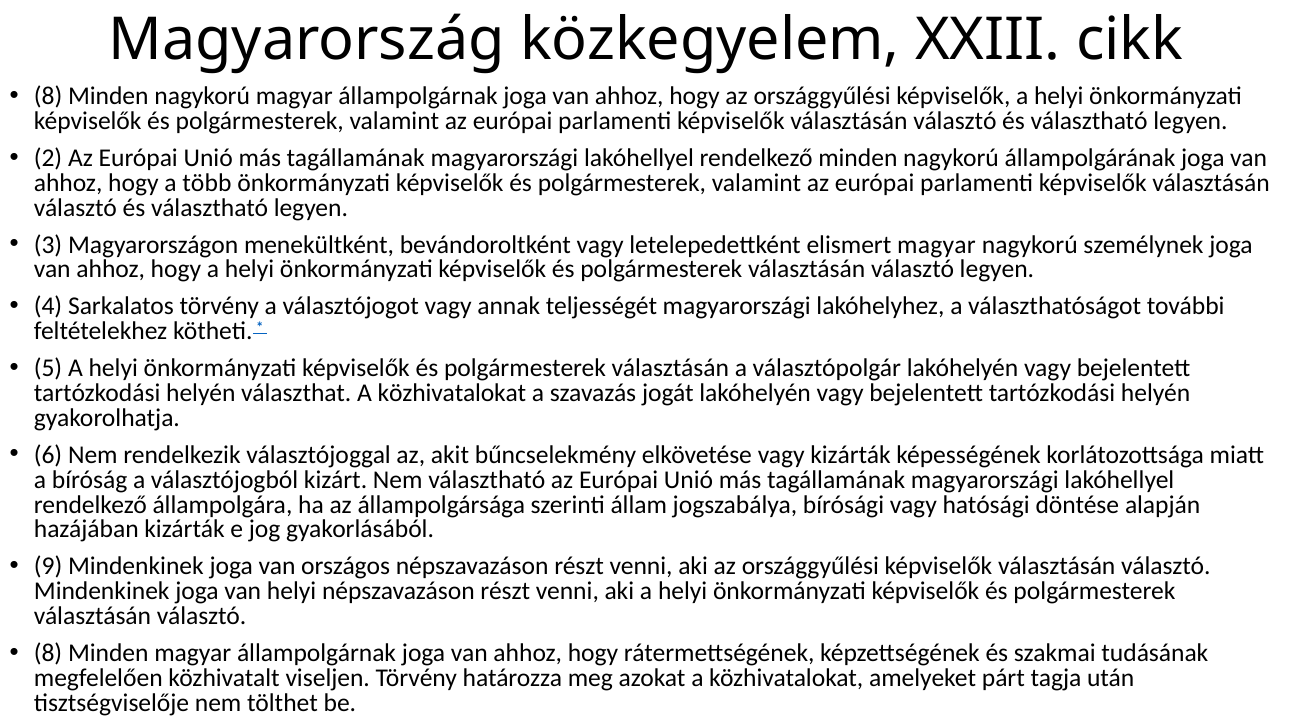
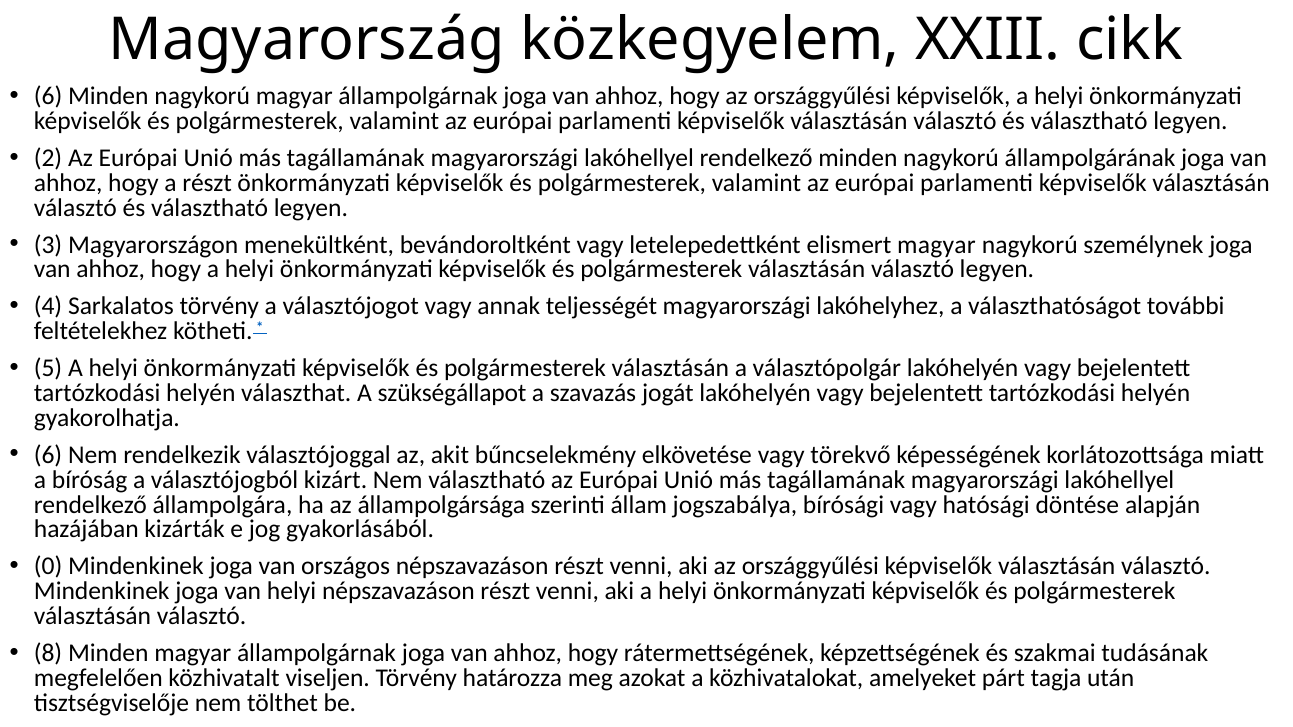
8 at (48, 96): 8 -> 6
a több: több -> részt
választhat A közhivatalokat: közhivatalokat -> szükségállapot
vagy kizárták: kizárták -> törekvő
9: 9 -> 0
